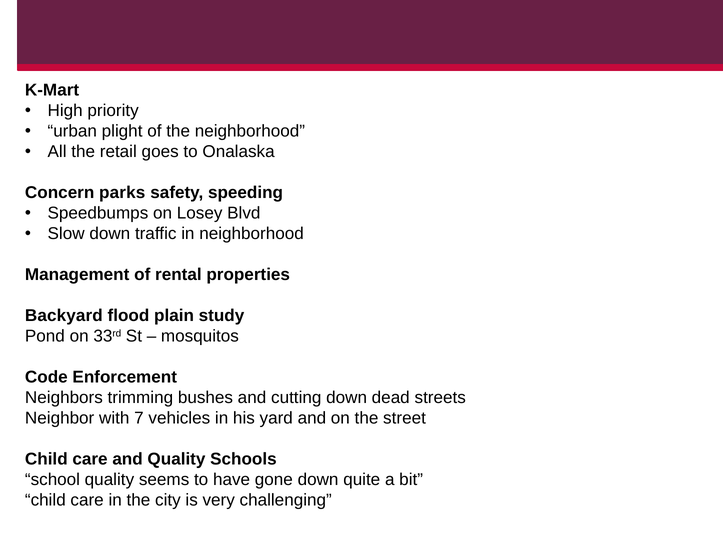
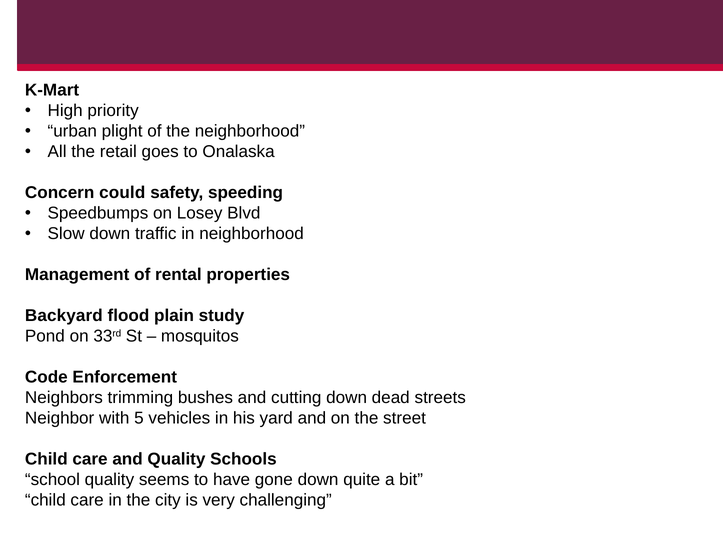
parks: parks -> could
7: 7 -> 5
